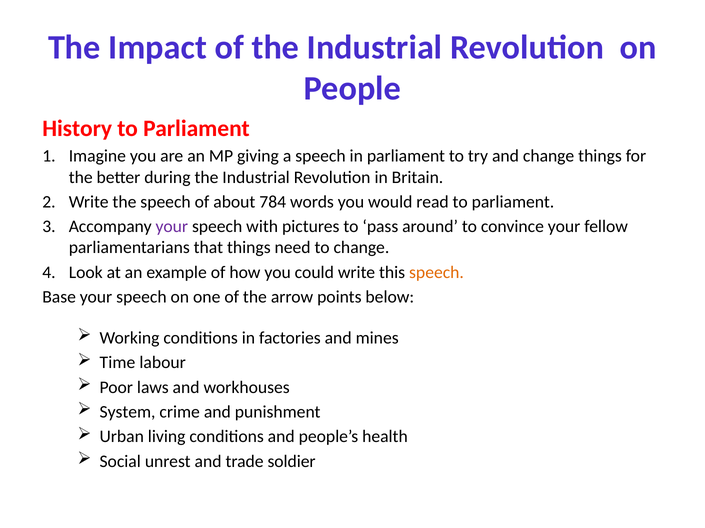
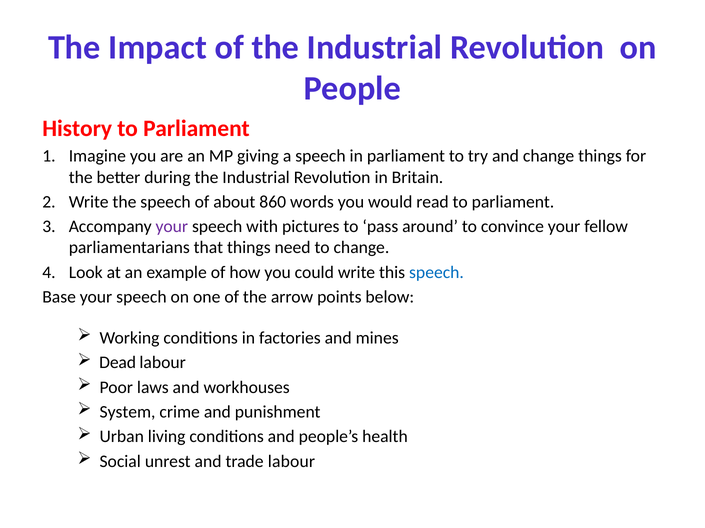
784: 784 -> 860
speech at (437, 273) colour: orange -> blue
Time: Time -> Dead
trade soldier: soldier -> labour
